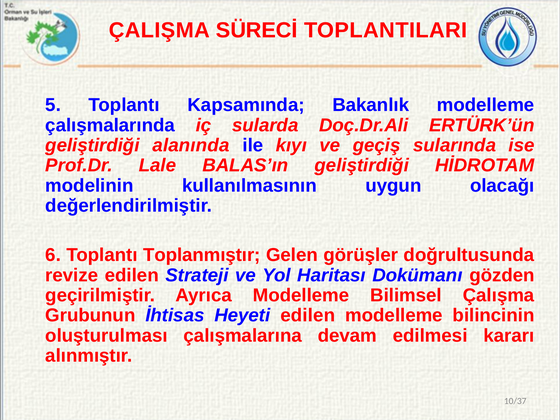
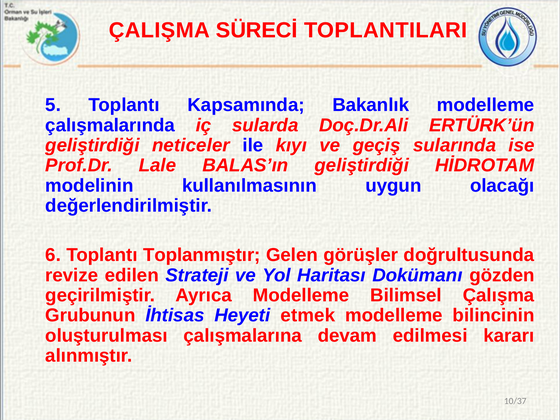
alanında: alanında -> neticeler
Heyeti edilen: edilen -> etmek
